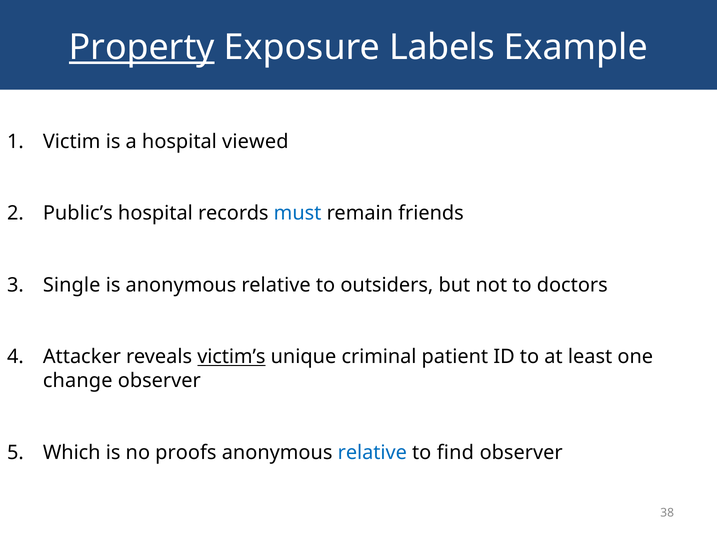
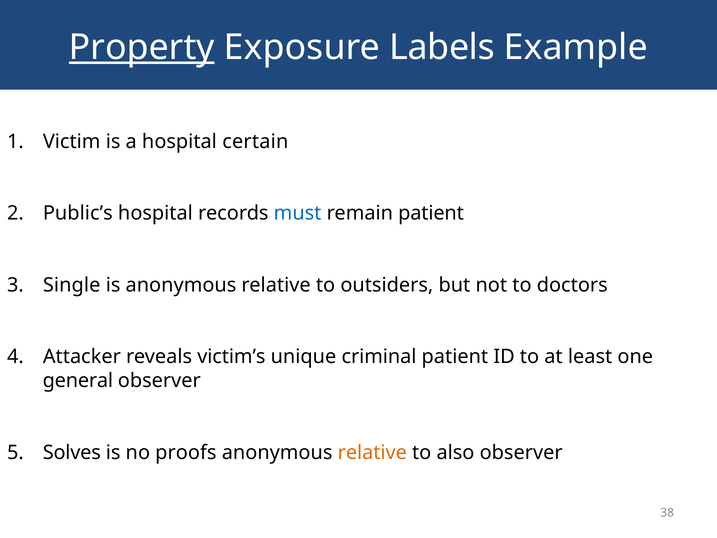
viewed: viewed -> certain
remain friends: friends -> patient
victim’s underline: present -> none
change: change -> general
Which: Which -> Solves
relative at (372, 452) colour: blue -> orange
find: find -> also
